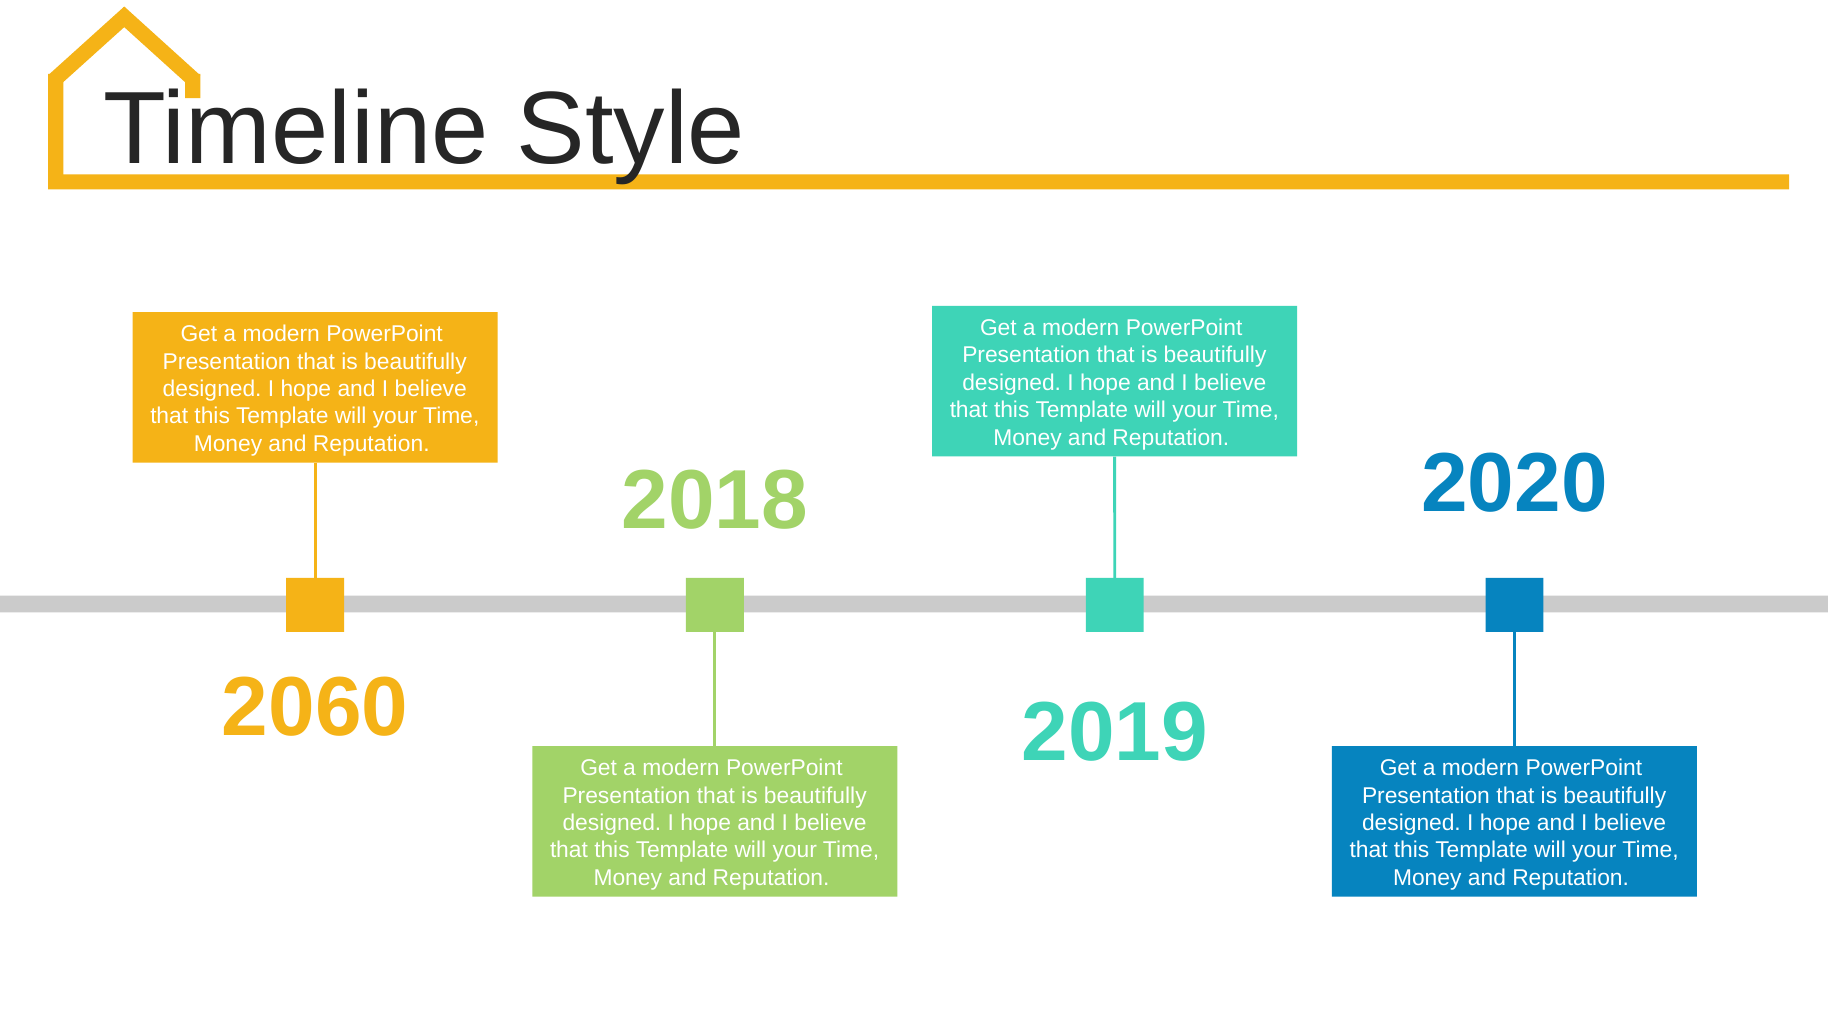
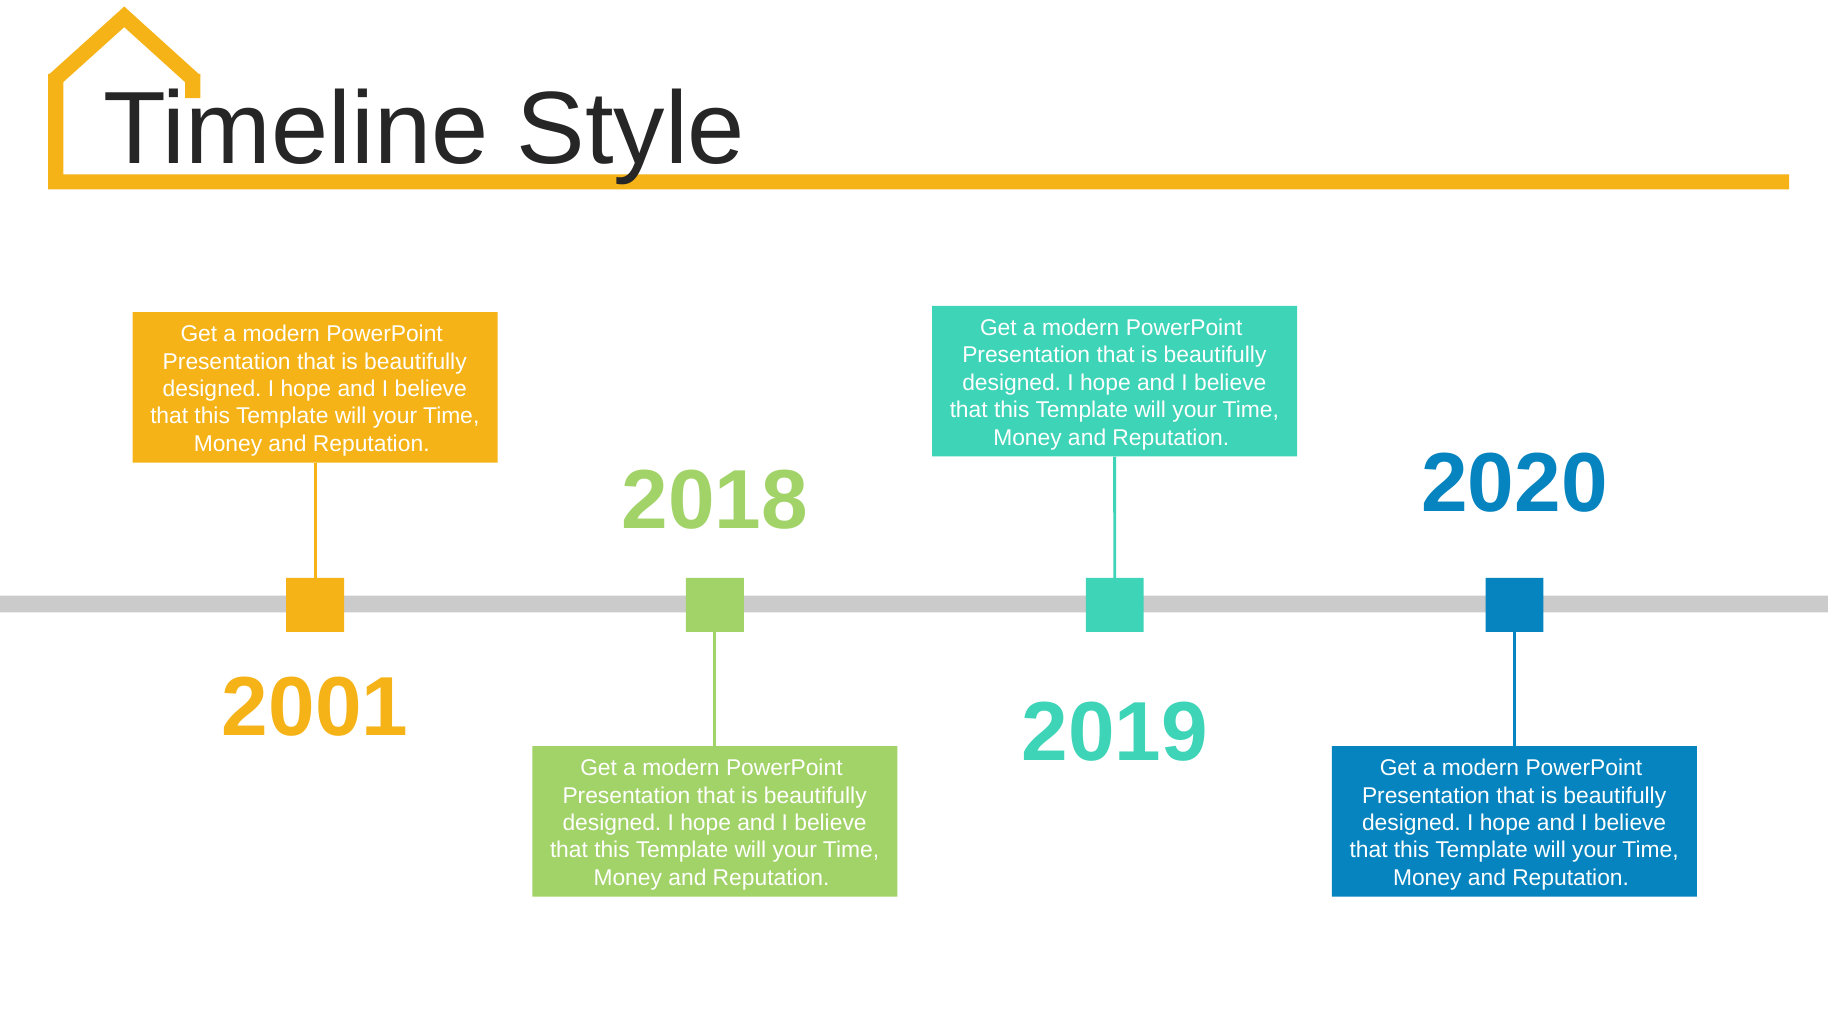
2060: 2060 -> 2001
